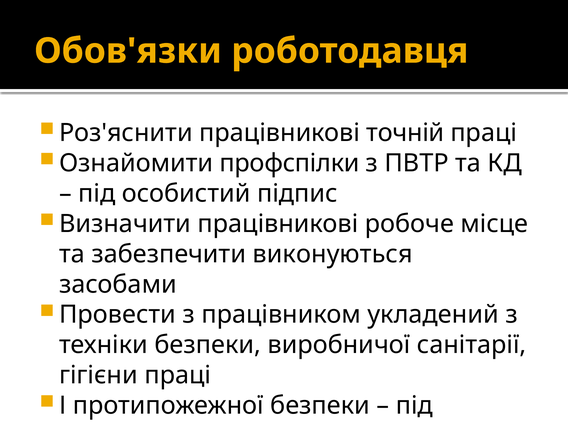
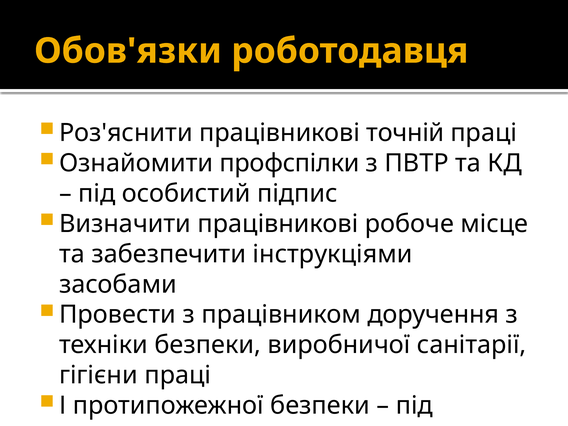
виконуються: виконуються -> інструкціями
укладений: укладений -> доручення
